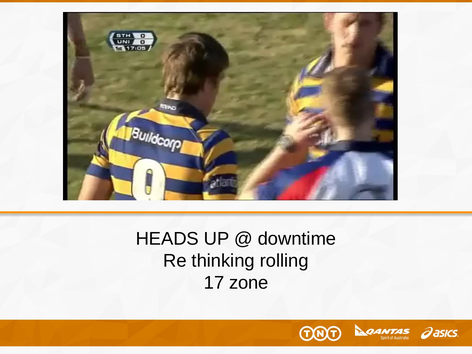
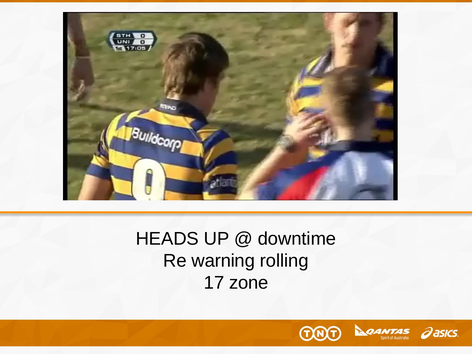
thinking: thinking -> warning
